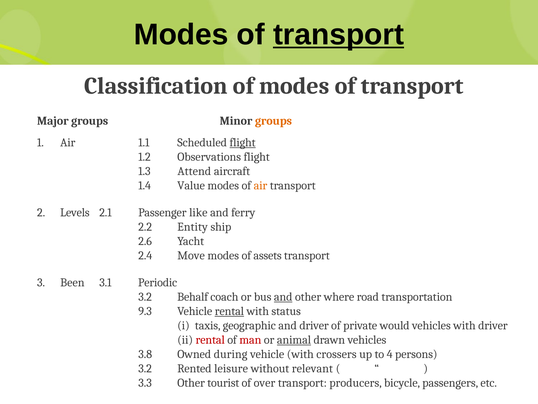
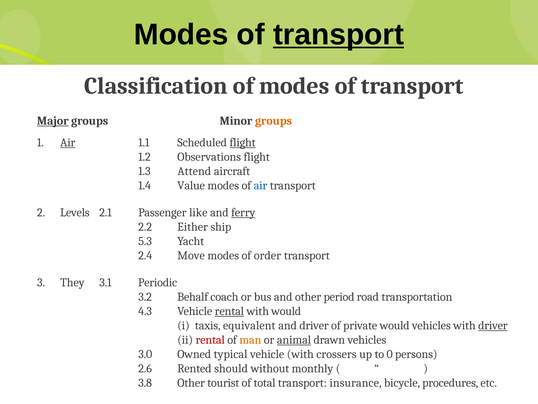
Major underline: none -> present
Air at (68, 142) underline: none -> present
air at (260, 185) colour: orange -> blue
ferry underline: none -> present
Entity: Entity -> Either
2.6: 2.6 -> 5.3
assets: assets -> order
Been: Been -> They
and at (283, 296) underline: present -> none
where: where -> period
9.3: 9.3 -> 4.3
with status: status -> would
geographic: geographic -> equivalent
driver at (493, 325) underline: none -> present
man colour: red -> orange
3.8: 3.8 -> 3.0
during: during -> typical
4: 4 -> 0
3.2 at (145, 368): 3.2 -> 2.6
leisure: leisure -> should
relevant: relevant -> monthly
3.3: 3.3 -> 3.8
over: over -> total
producers: producers -> insurance
passengers: passengers -> procedures
